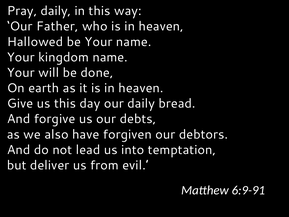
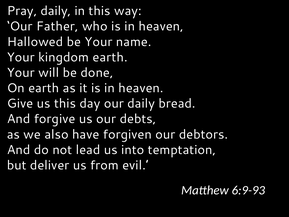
kingdom name: name -> earth
6:9-91: 6:9-91 -> 6:9-93
